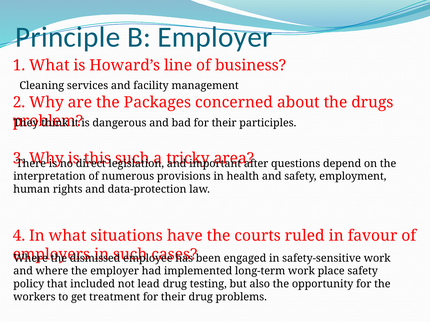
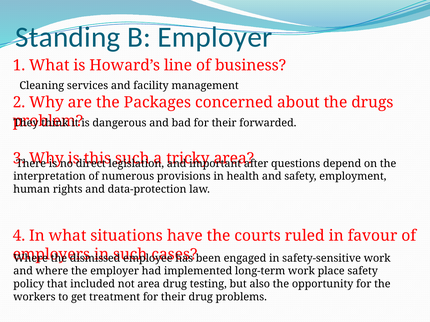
Principle: Principle -> Standing
participles: participles -> forwarded
not lead: lead -> area
